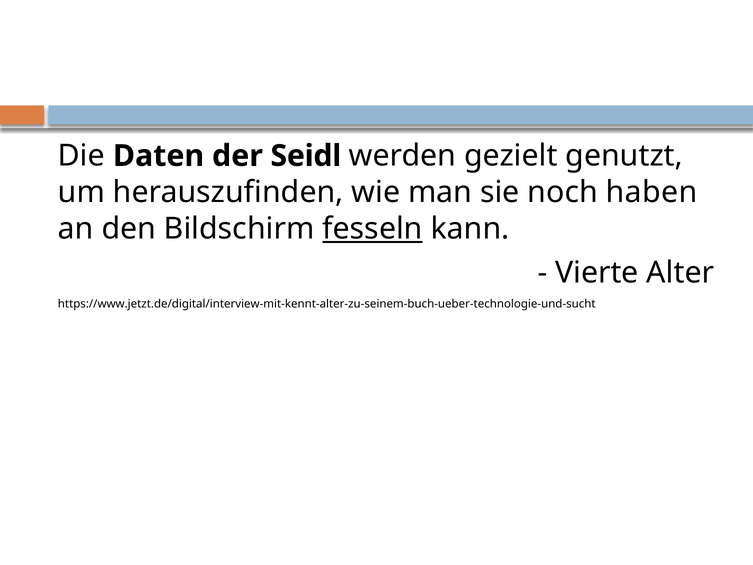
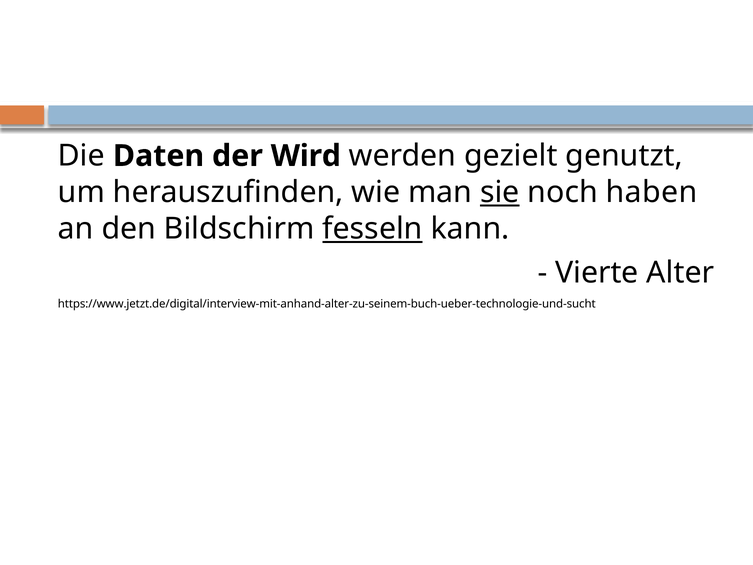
Seidl: Seidl -> Wird
sie underline: none -> present
https://www.jetzt.de/digital/interview-mit-kennt-alter-zu-seinem-buch-ueber-technologie-und-sucht: https://www.jetzt.de/digital/interview-mit-kennt-alter-zu-seinem-buch-ueber-technologie-und-sucht -> https://www.jetzt.de/digital/interview-mit-anhand-alter-zu-seinem-buch-ueber-technologie-und-sucht
